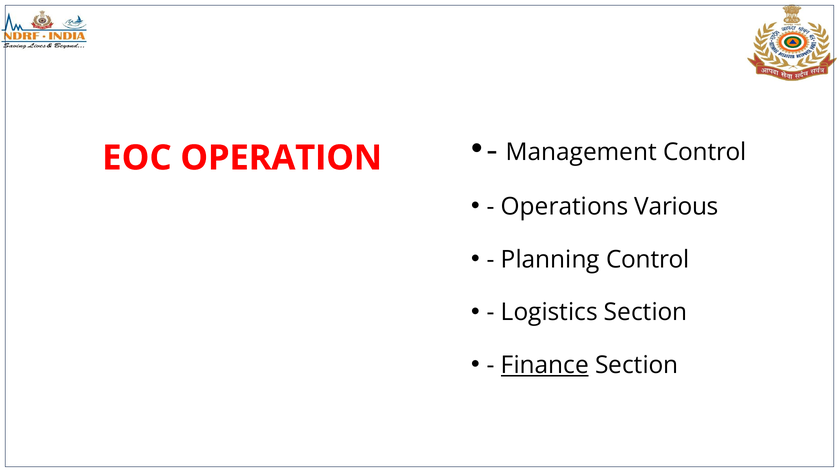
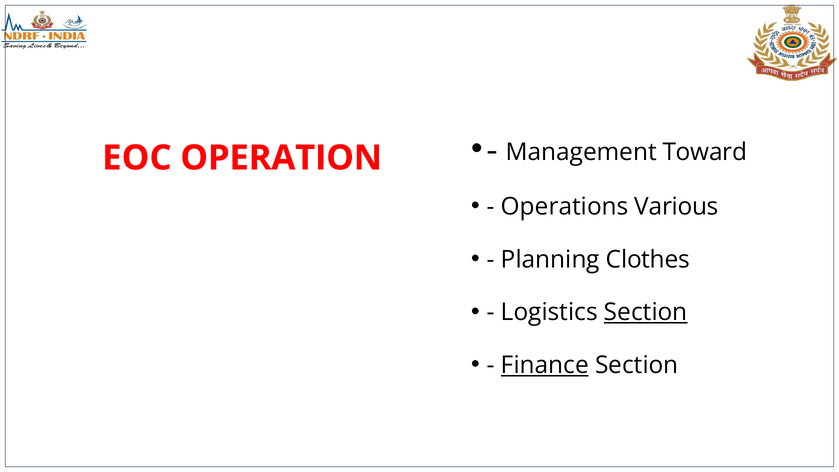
Management Control: Control -> Toward
Planning Control: Control -> Clothes
Section at (646, 312) underline: none -> present
